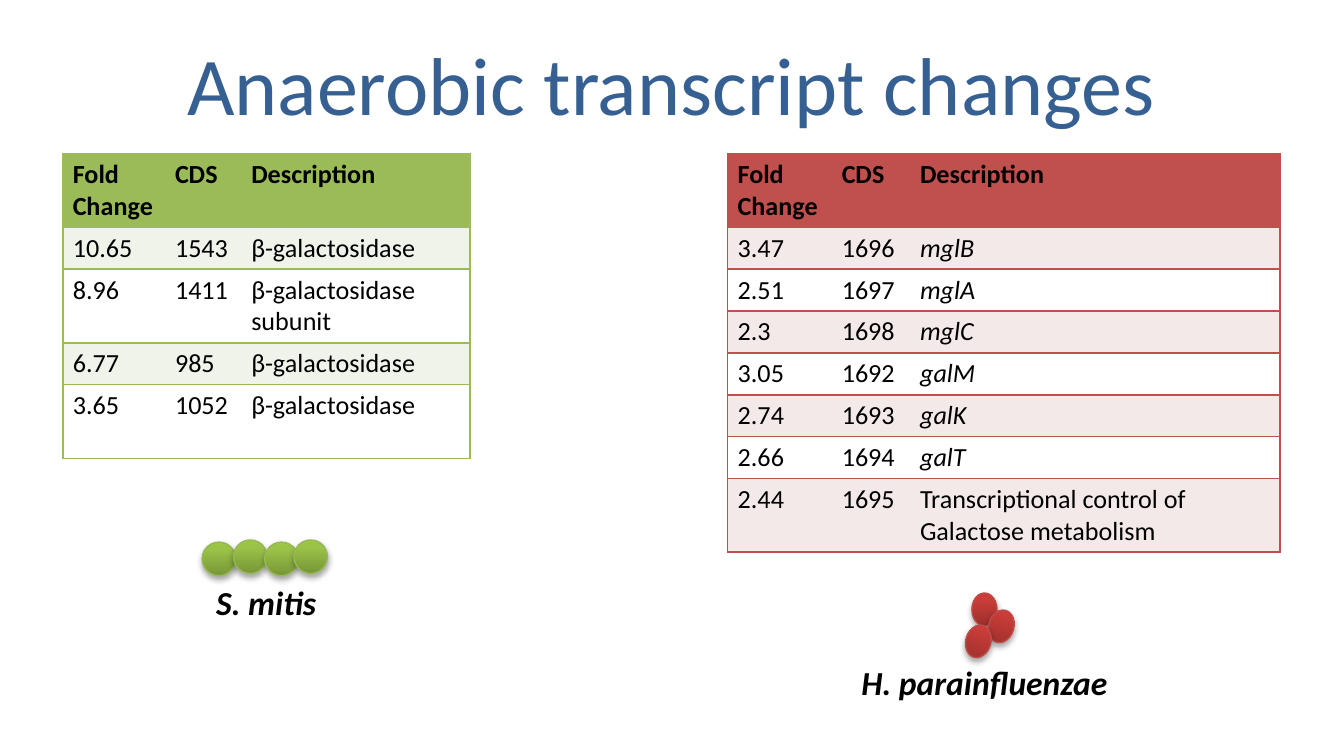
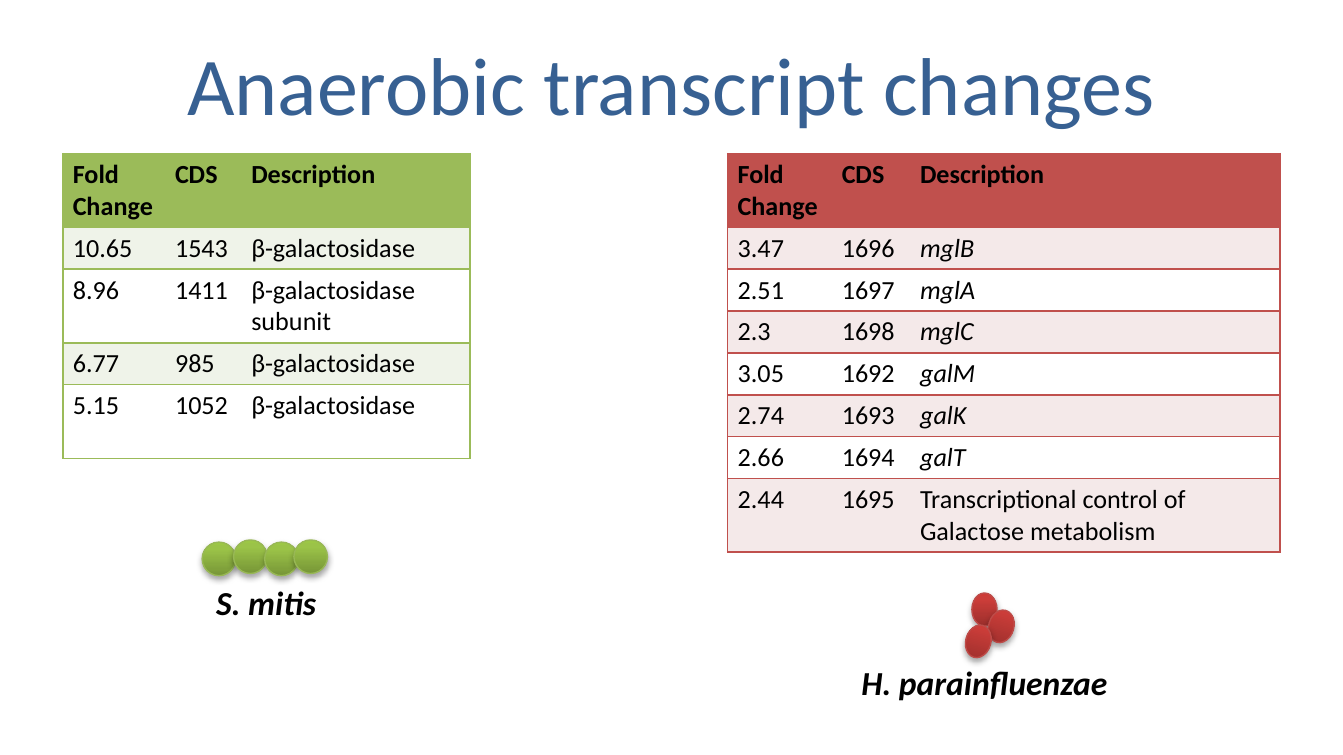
3.65: 3.65 -> 5.15
